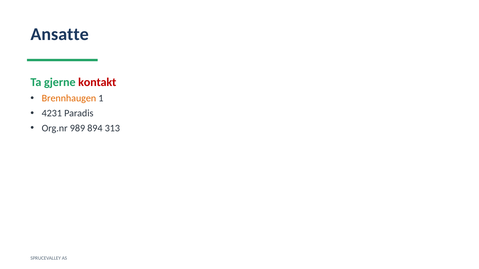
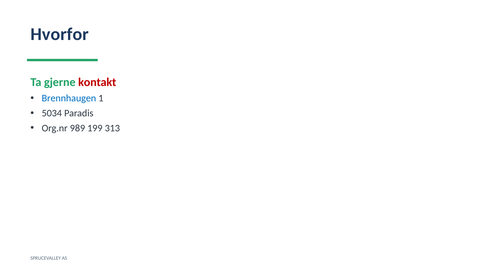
Ansatte: Ansatte -> Hvorfor
Brennhaugen colour: orange -> blue
4231: 4231 -> 5034
894: 894 -> 199
